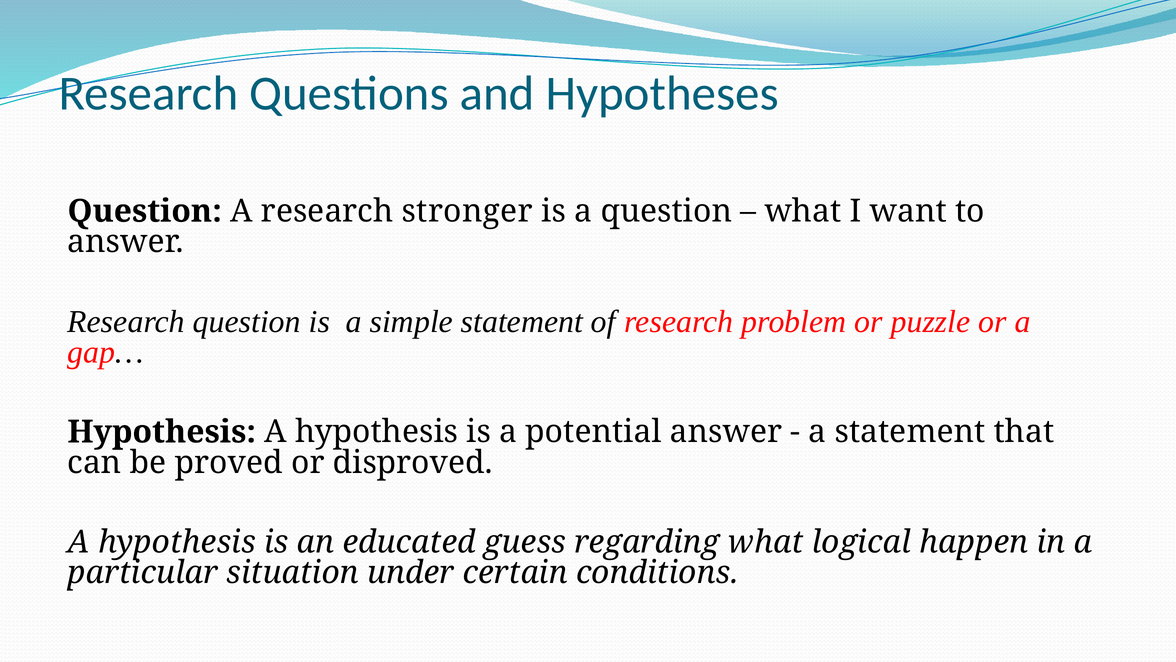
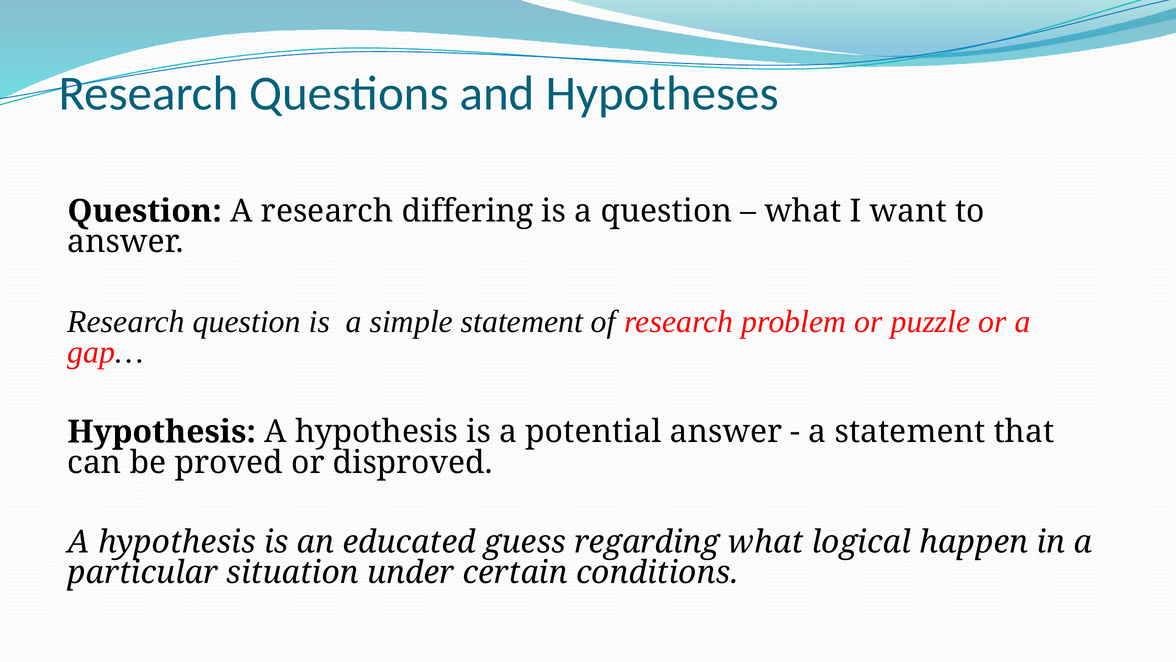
stronger: stronger -> differing
